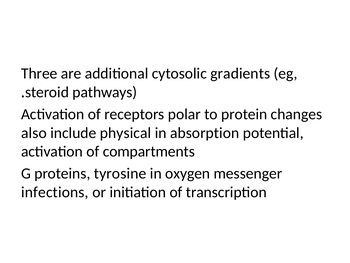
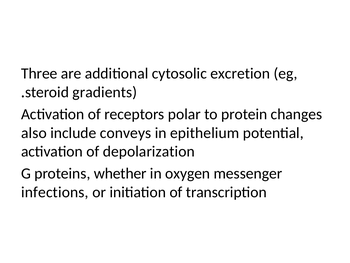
gradients: gradients -> excretion
pathways: pathways -> gradients
physical: physical -> conveys
absorption: absorption -> epithelium
compartments: compartments -> depolarization
tyrosine: tyrosine -> whether
